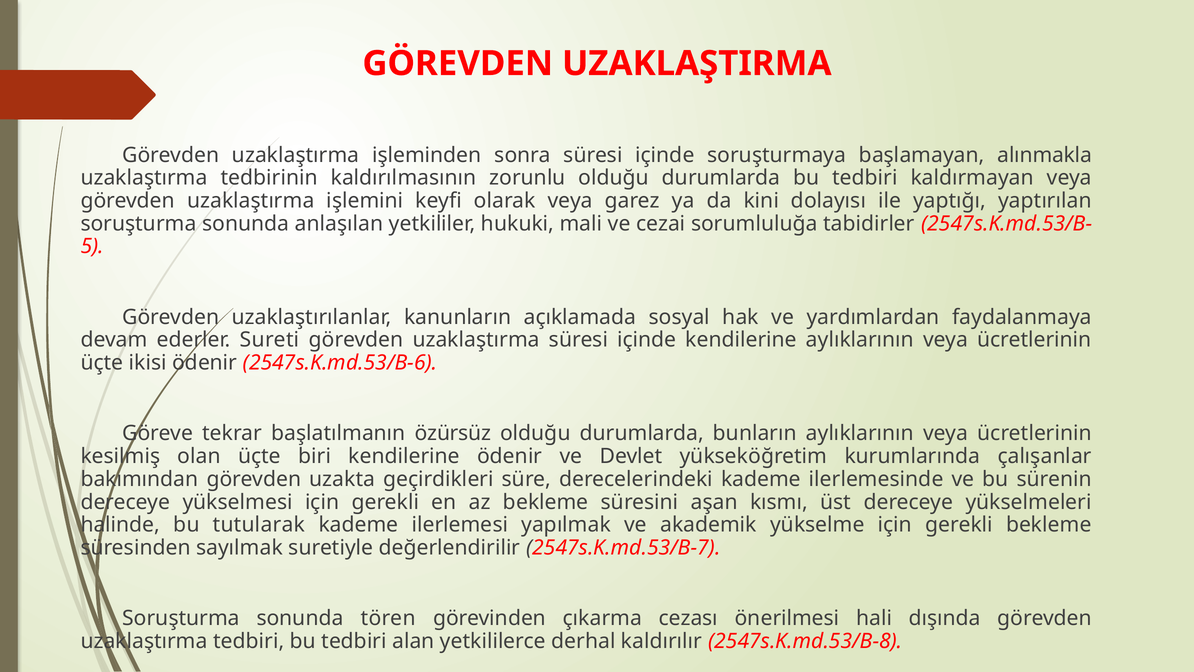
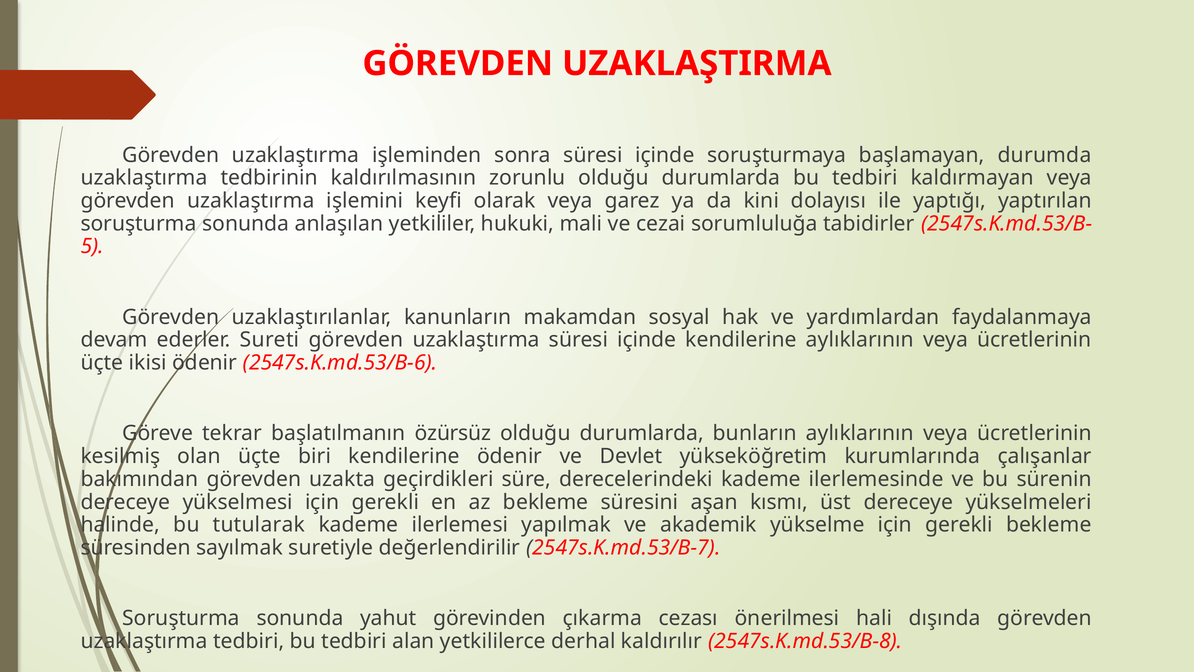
alınmakla: alınmakla -> durumda
açıklamada: açıklamada -> makamdan
tören: tören -> yahut
